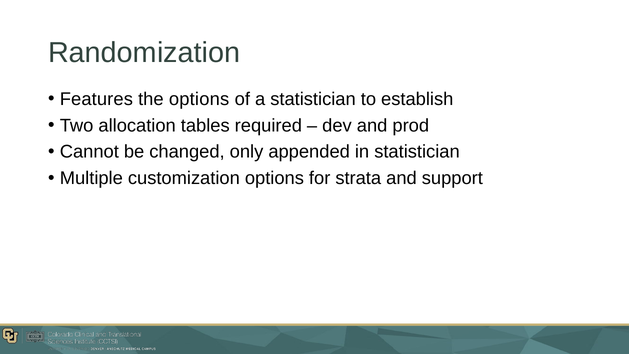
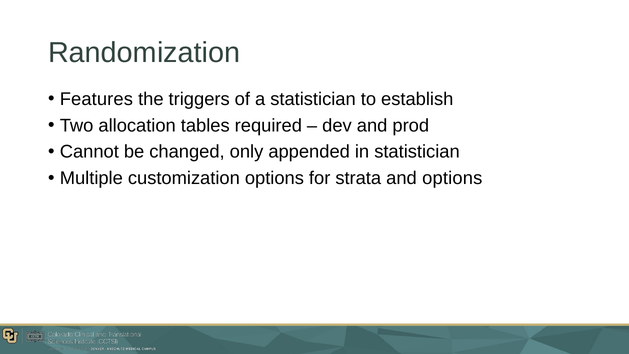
the options: options -> triggers
and support: support -> options
